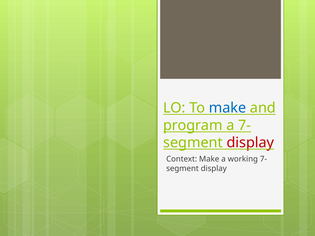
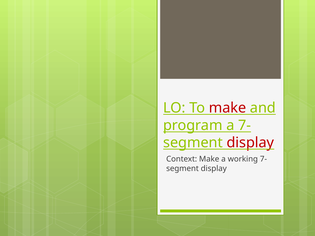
make at (227, 108) colour: blue -> red
